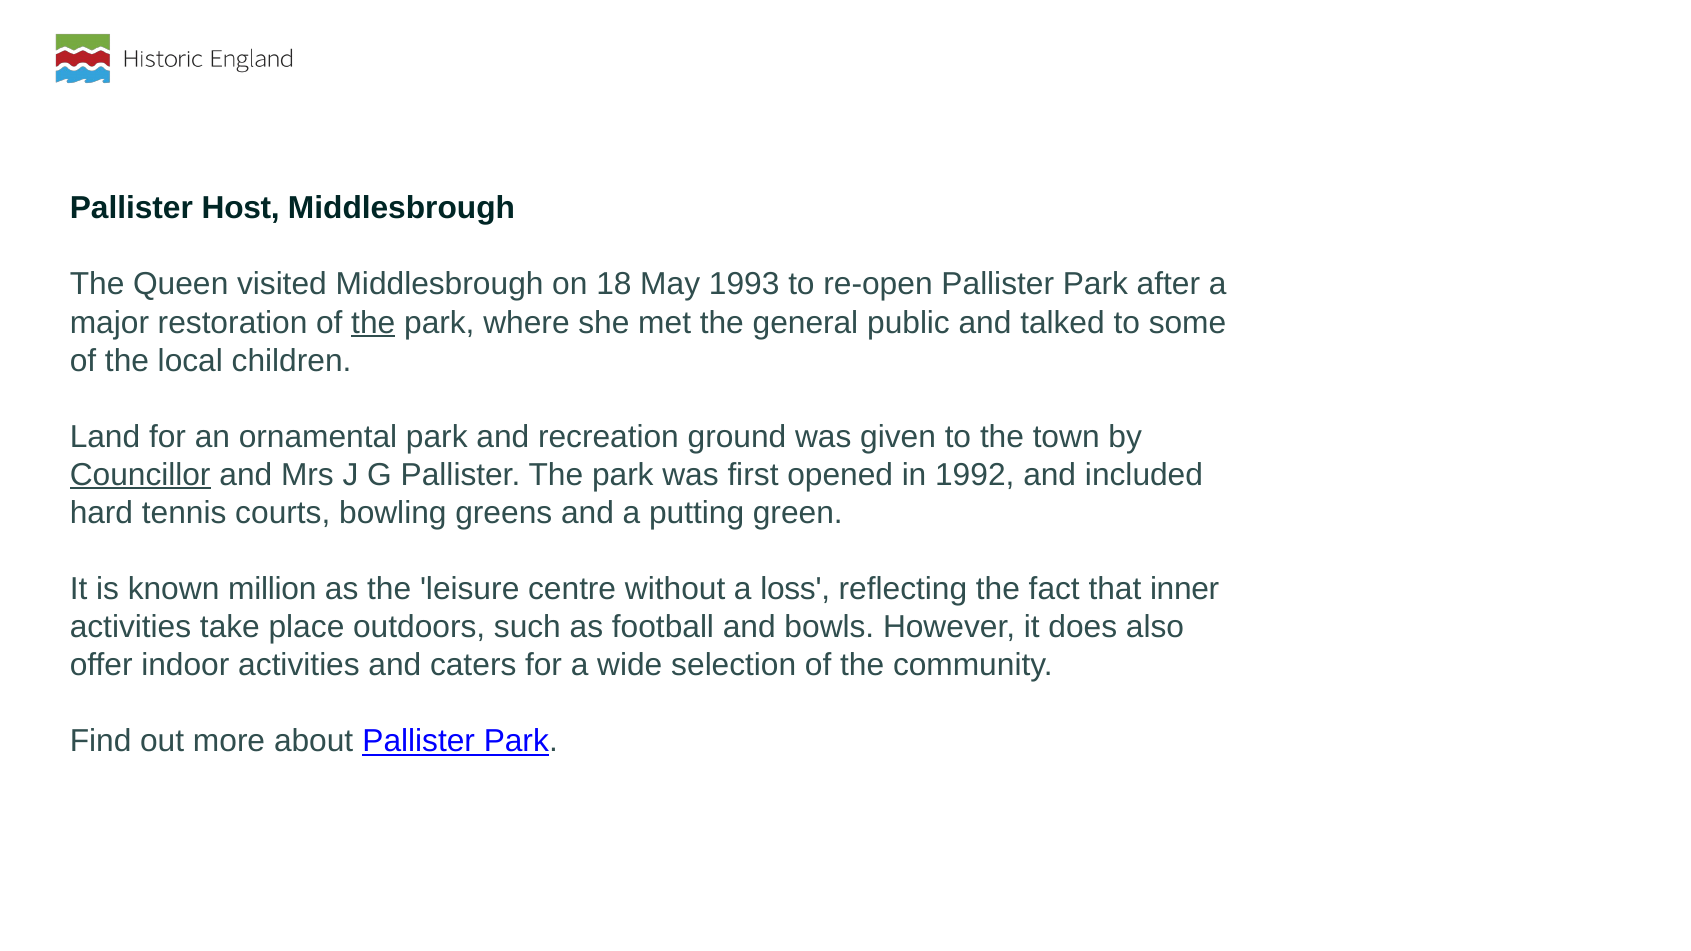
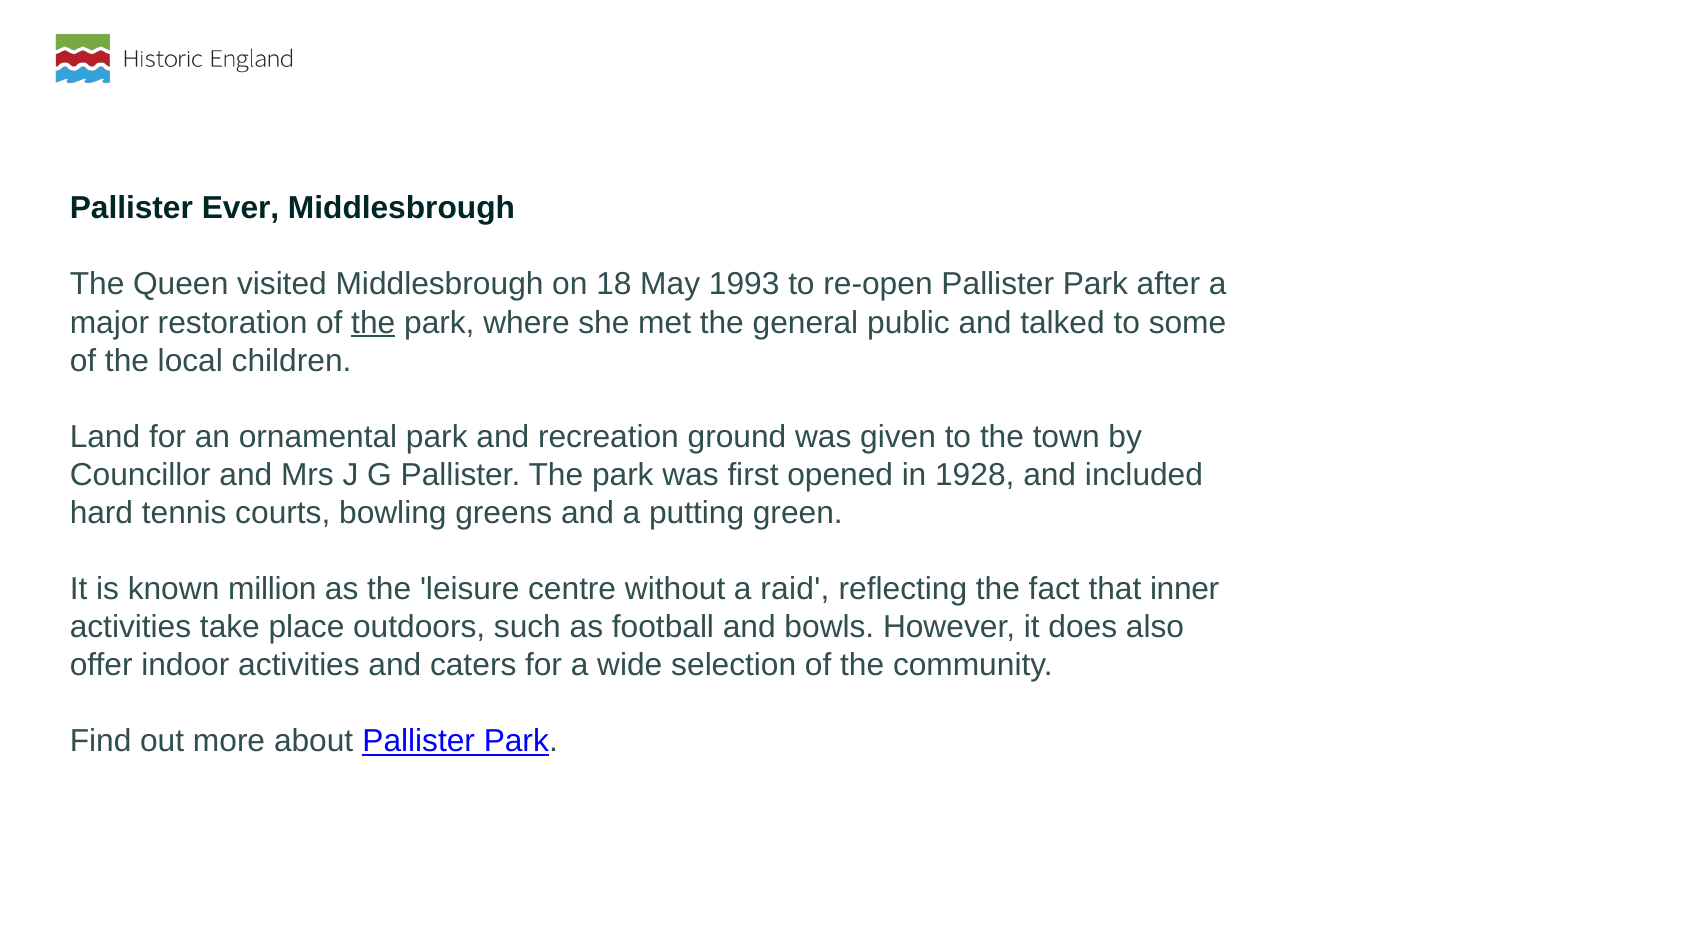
Host: Host -> Ever
Councillor underline: present -> none
1992: 1992 -> 1928
loss: loss -> raid
